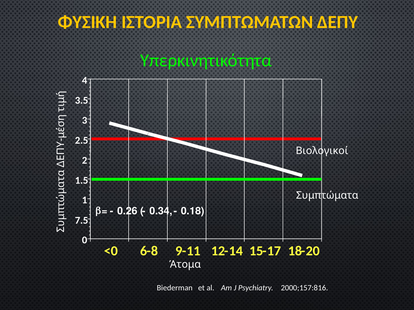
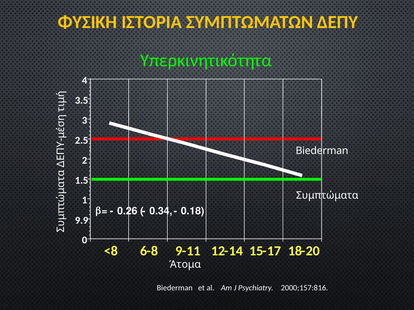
Βιολογικοί at (322, 151): Βιολογικοί -> Biederman
7.5: 7.5 -> 9.9
<0: <0 -> <8
